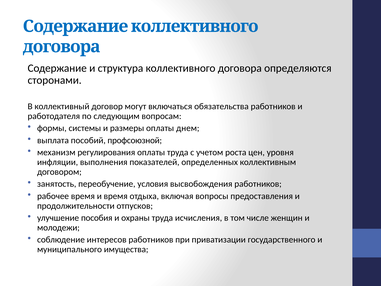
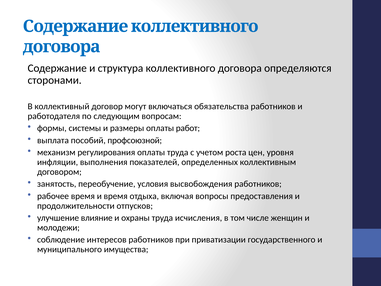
днем: днем -> работ
пособия: пособия -> влияние
